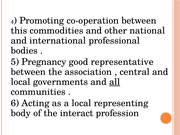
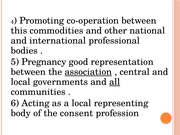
representative: representative -> representation
association underline: none -> present
interact: interact -> consent
